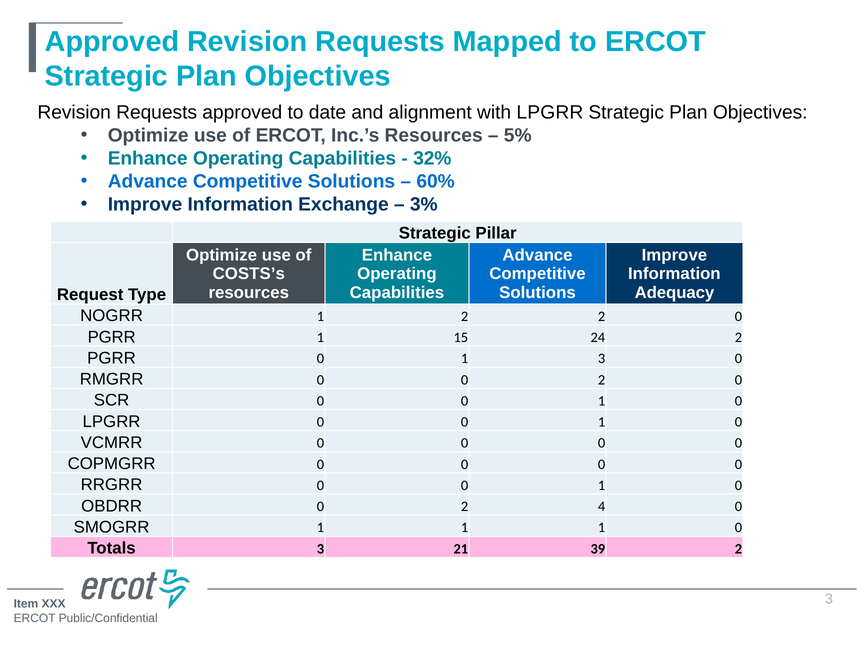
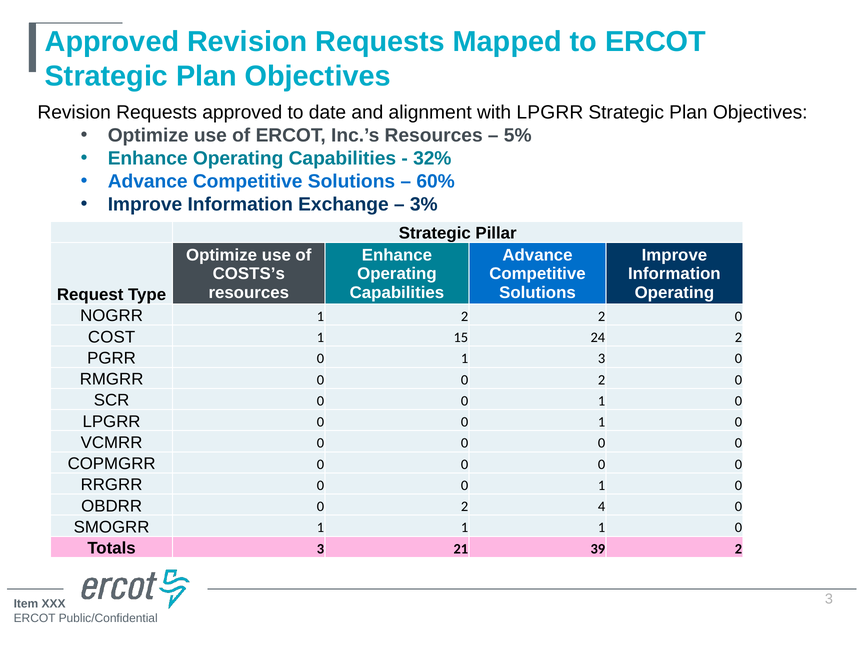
Adequacy at (674, 293): Adequacy -> Operating
PGRR at (112, 337): PGRR -> COST
